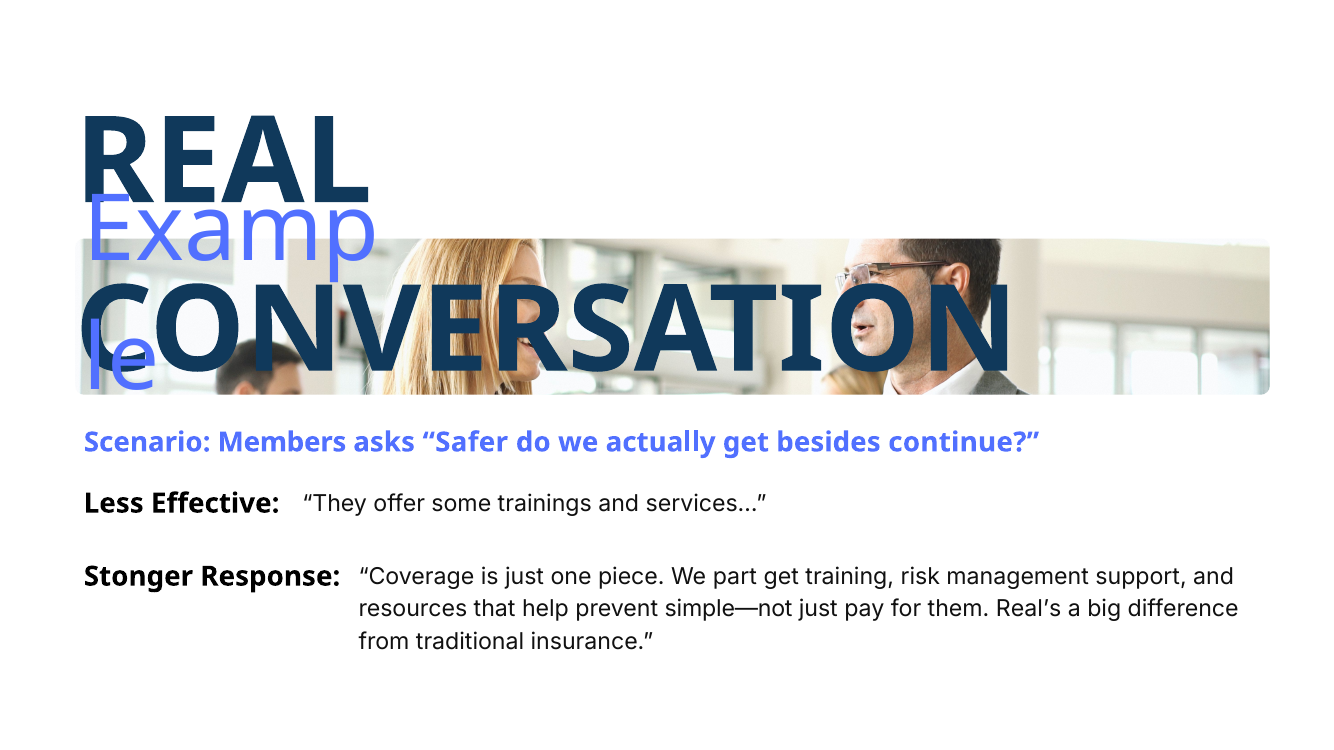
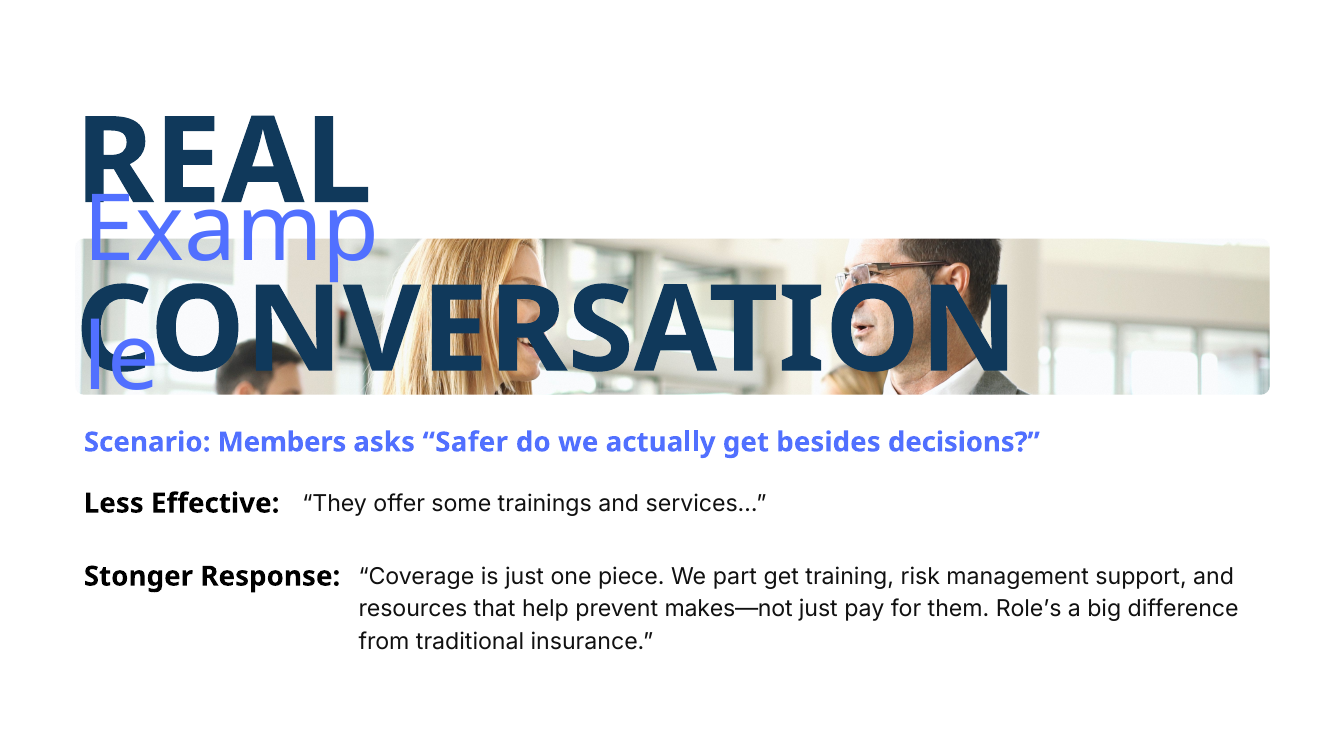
continue: continue -> decisions
simple—not: simple—not -> makes—not
Real’s: Real’s -> Role’s
